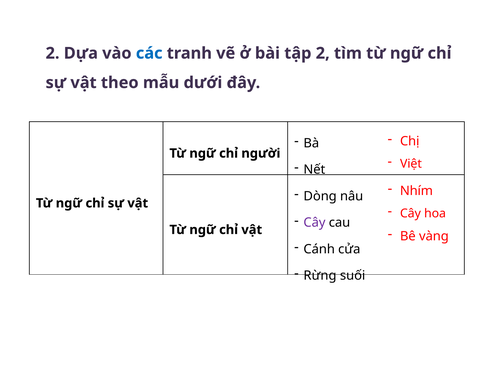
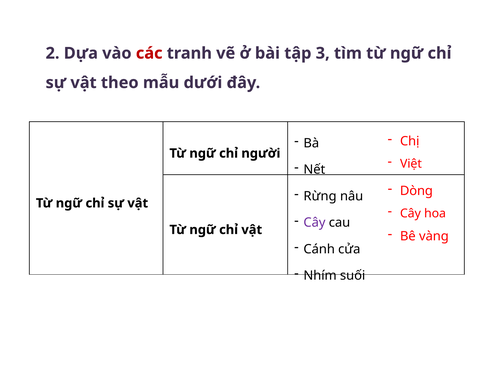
các colour: blue -> red
tập 2: 2 -> 3
Nhím: Nhím -> Dòng
Dòng: Dòng -> Rừng
Rừng: Rừng -> Nhím
